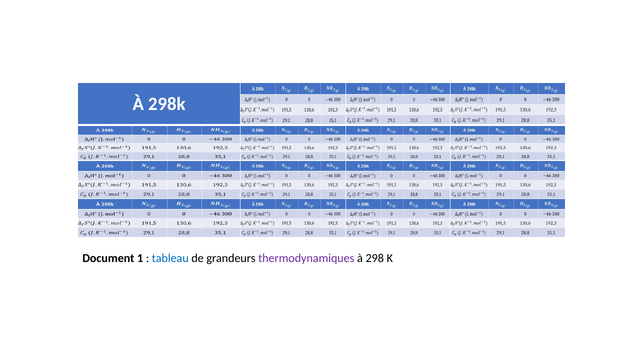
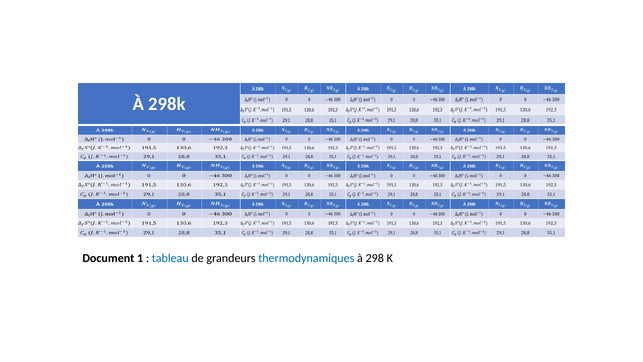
thermodynamiques colour: purple -> blue
